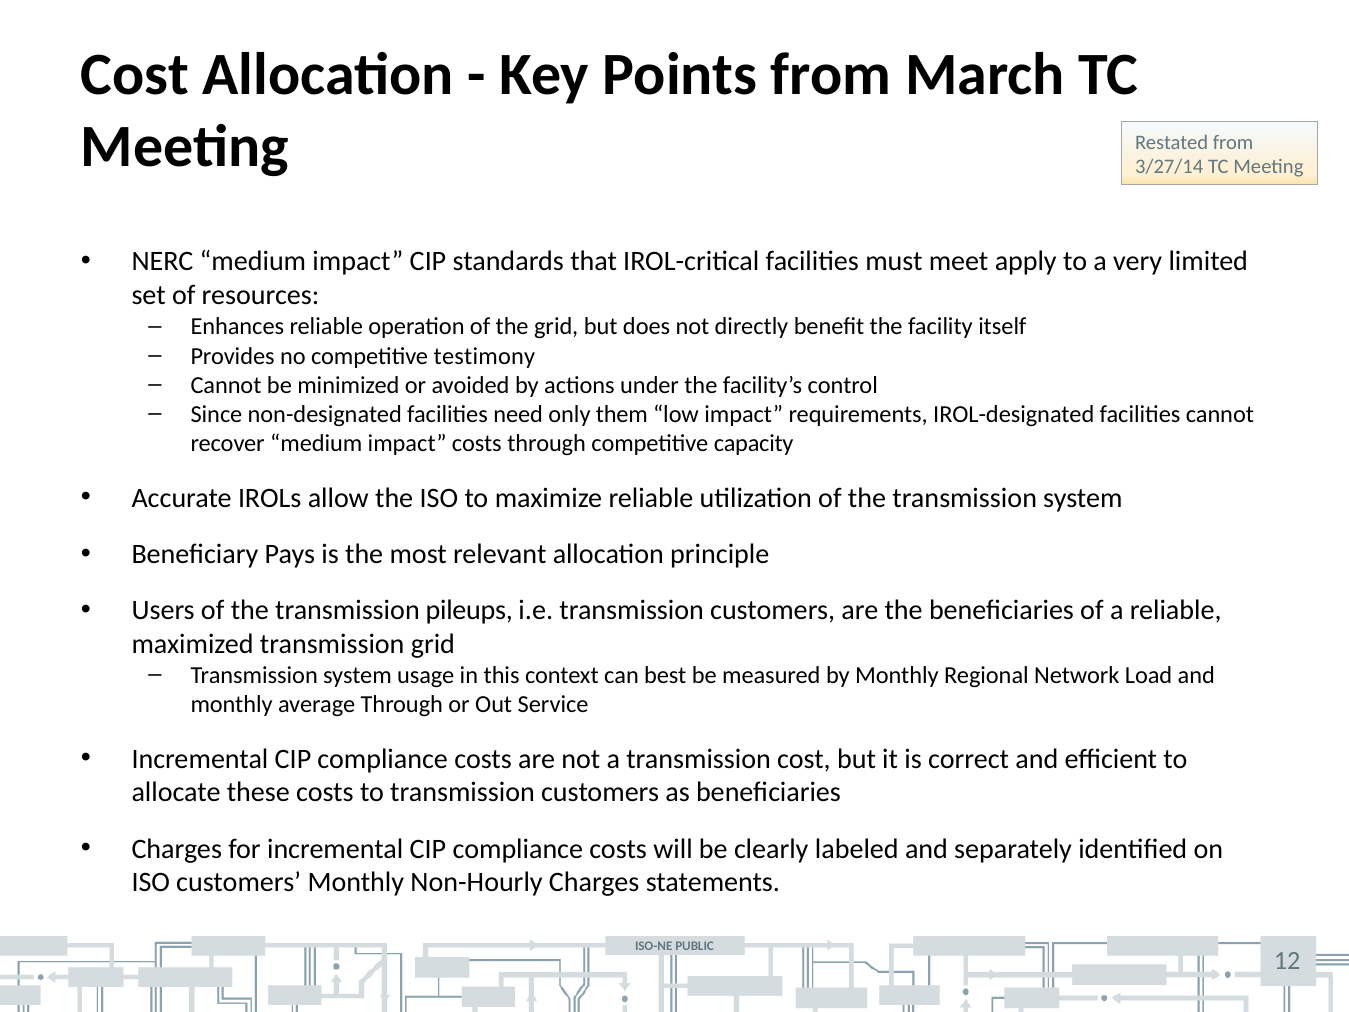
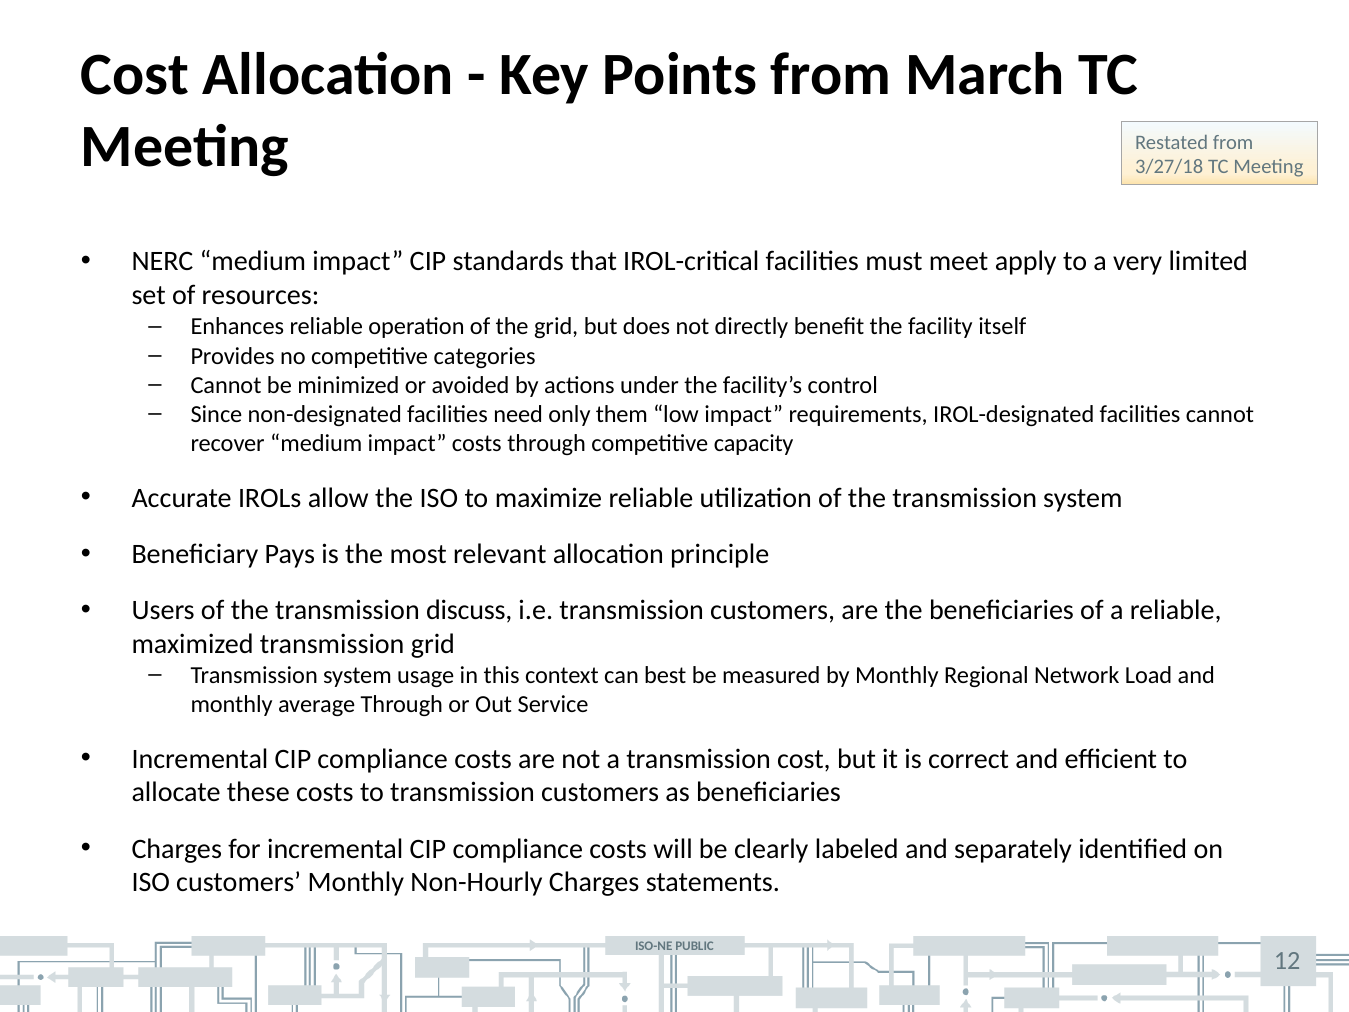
3/27/14: 3/27/14 -> 3/27/18
testimony: testimony -> categories
pileups: pileups -> discuss
